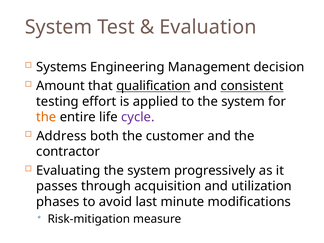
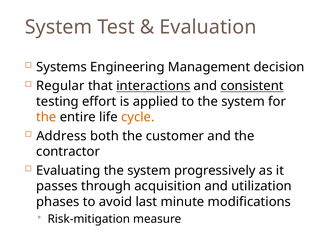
Amount: Amount -> Regular
qualification: qualification -> interactions
cycle colour: purple -> orange
